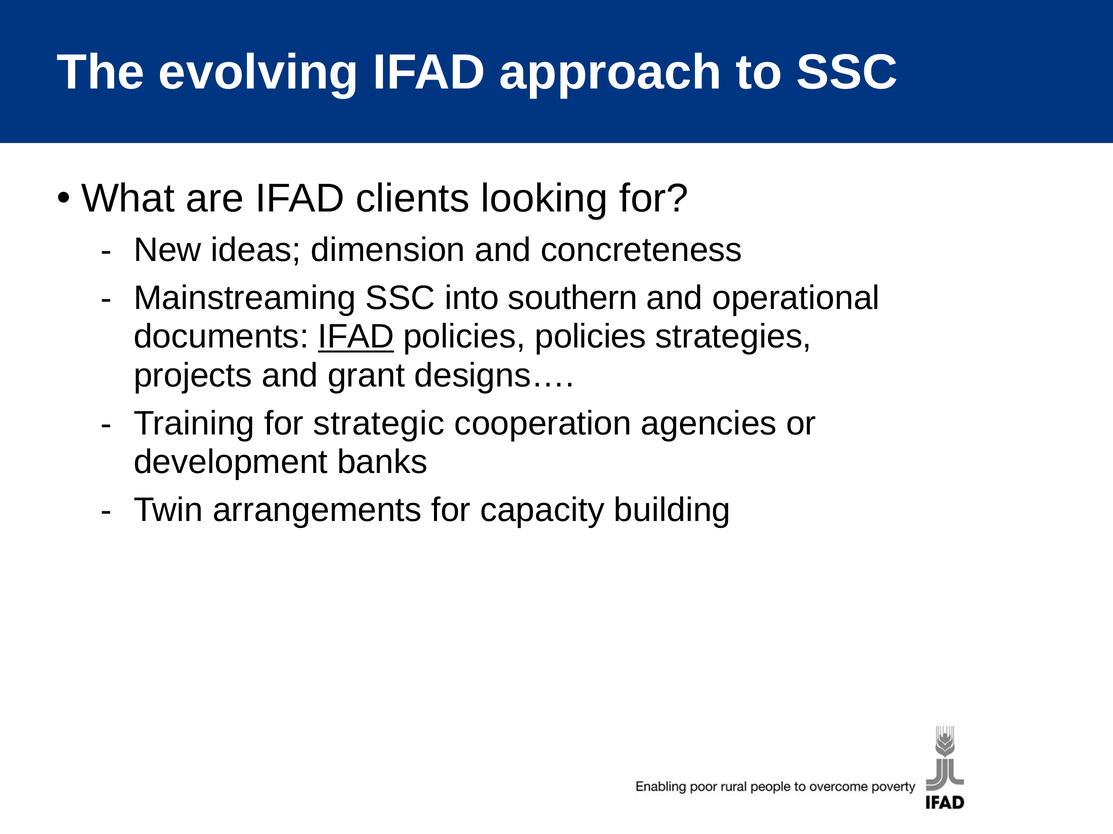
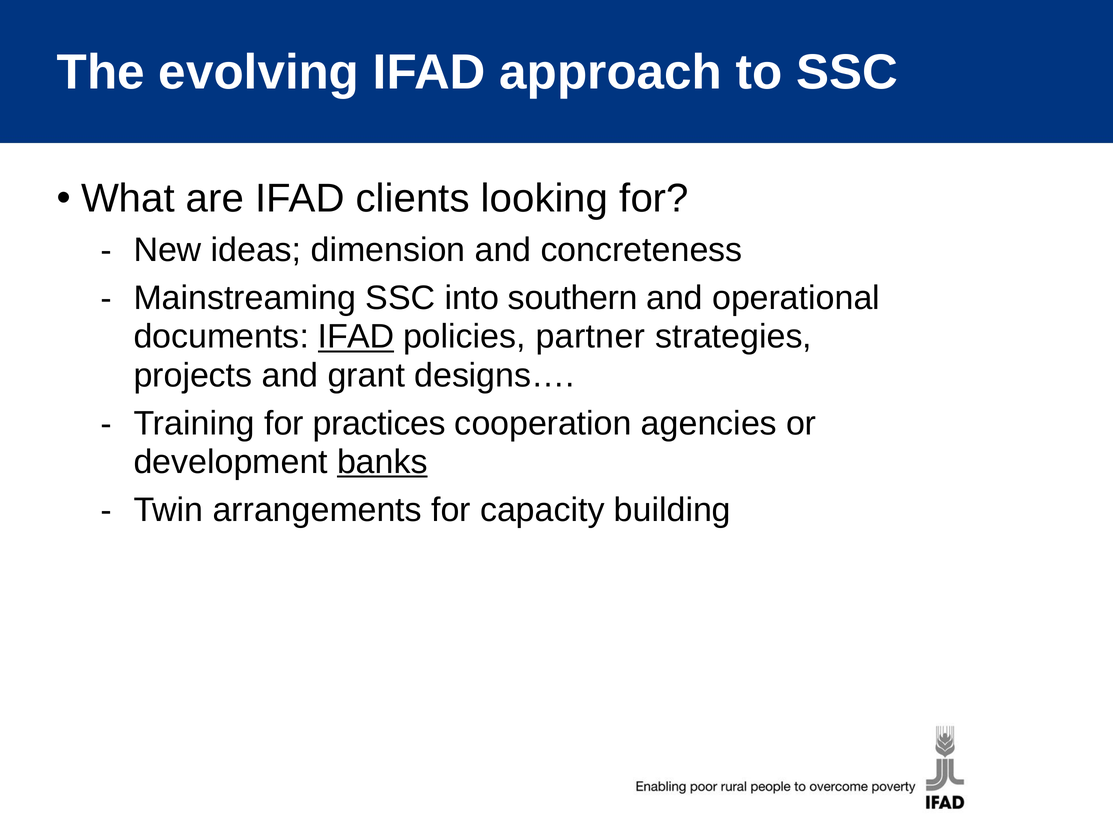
policies policies: policies -> partner
strategic: strategic -> practices
banks underline: none -> present
